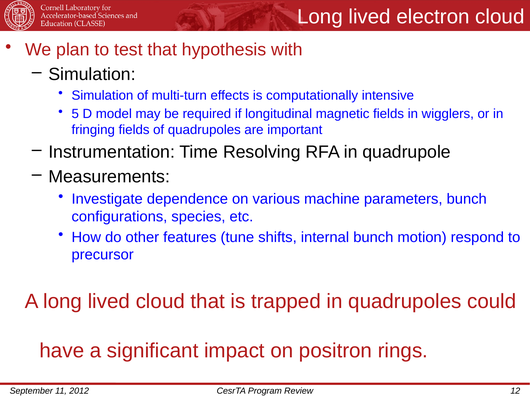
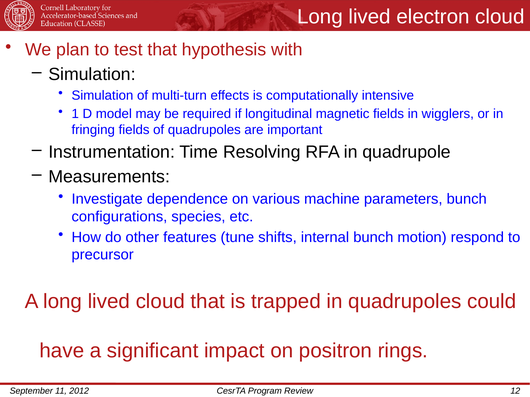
5: 5 -> 1
